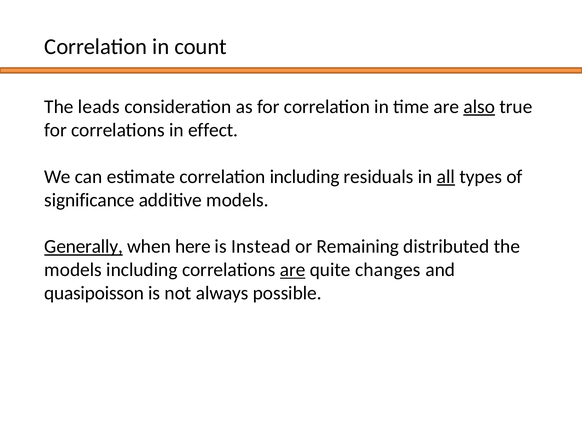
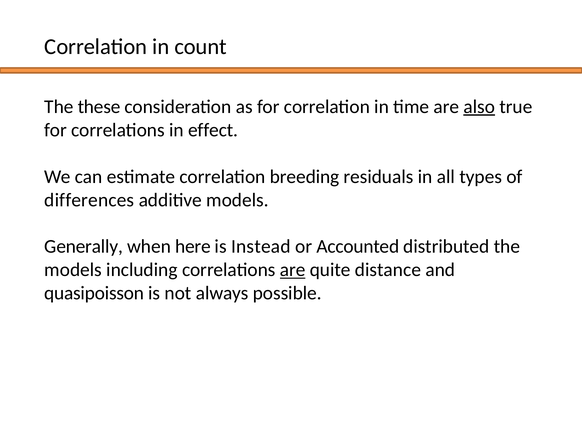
leads: leads -> these
correlation including: including -> breeding
all underline: present -> none
significance: significance -> differences
Generally underline: present -> none
Remaining: Remaining -> Accounted
changes: changes -> distance
